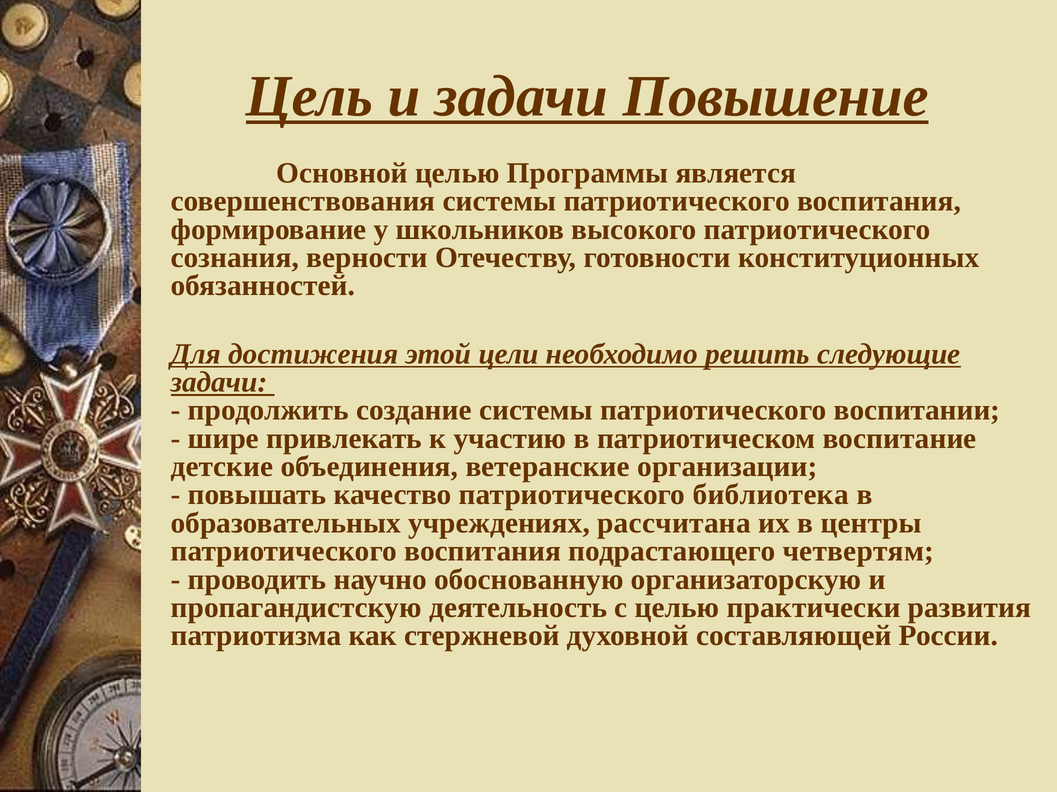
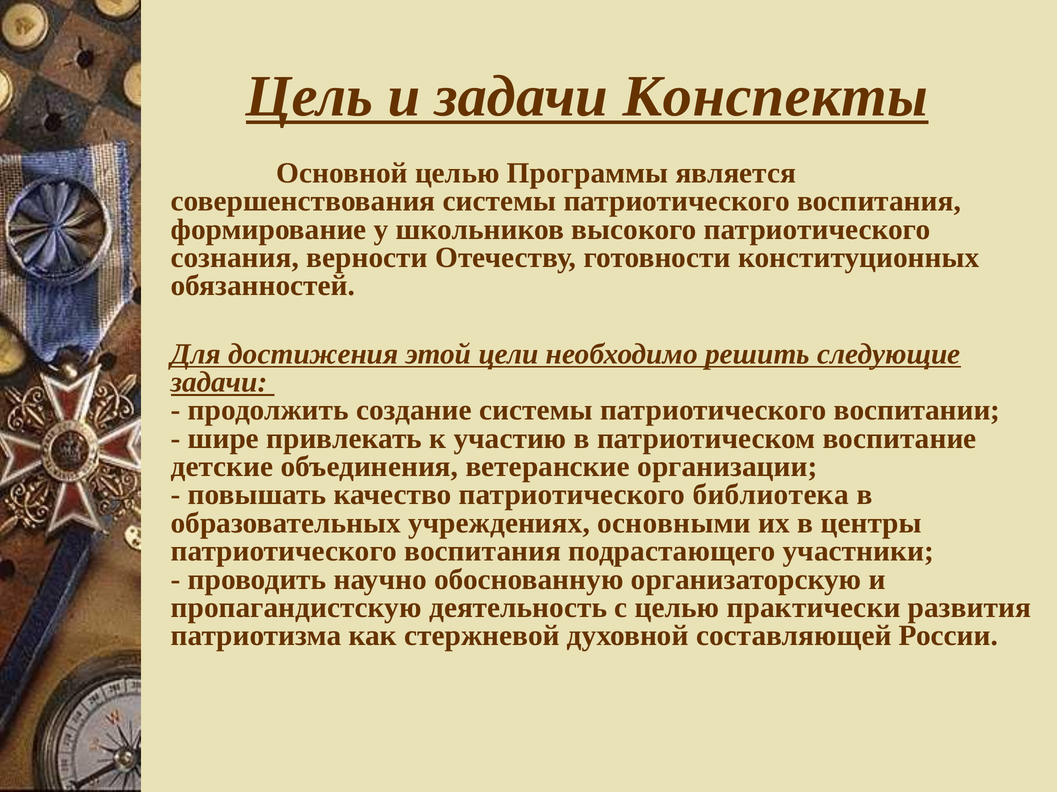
Повышение: Повышение -> Конспекты
рассчитана: рассчитана -> основными
четвертям: четвертям -> участники
